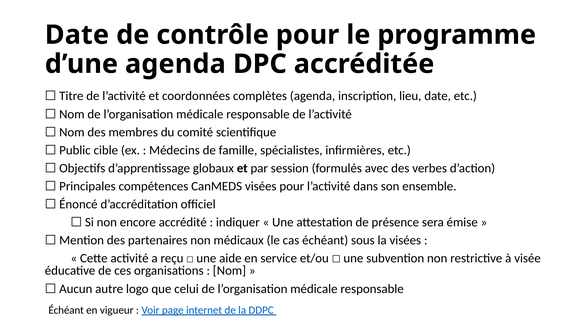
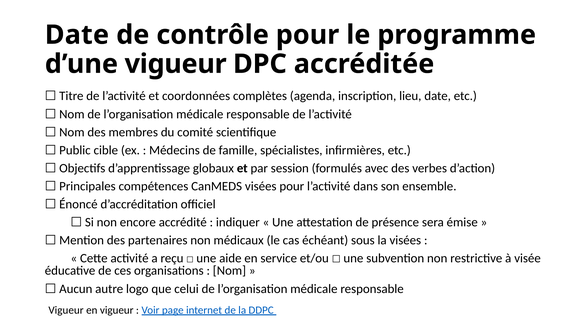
d’une agenda: agenda -> vigueur
Échéant at (66, 310): Échéant -> Vigueur
